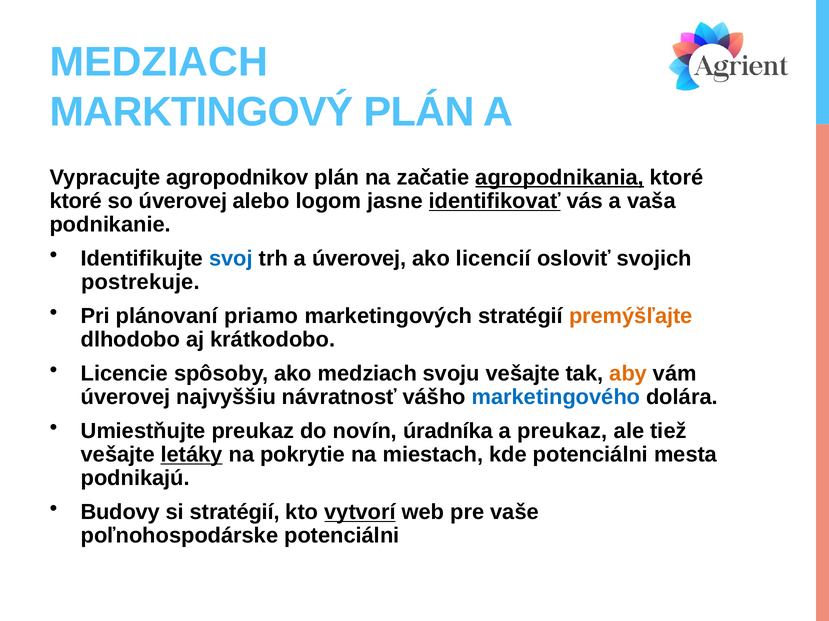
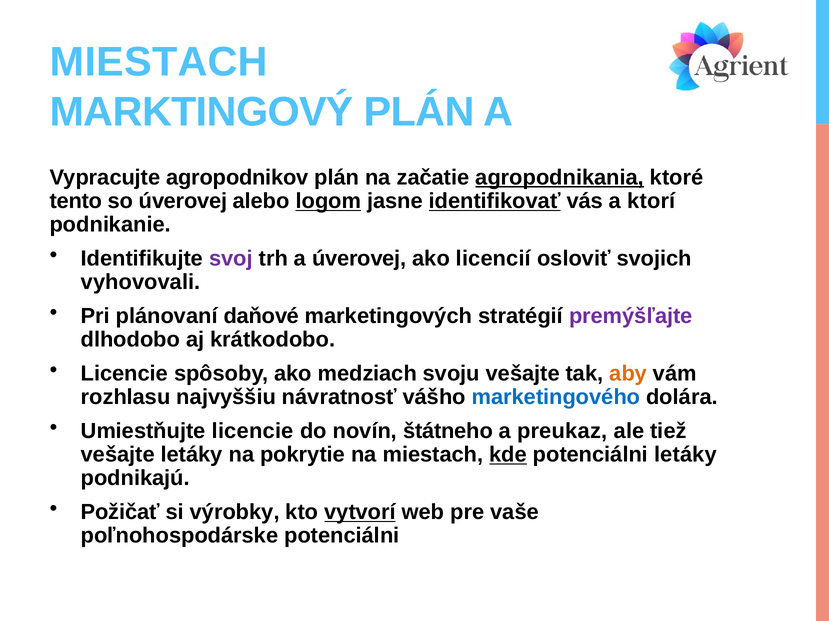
MEDZIACH at (159, 62): MEDZIACH -> MIESTACH
ktoré at (76, 201): ktoré -> tento
logom underline: none -> present
vaša: vaša -> ktorí
svoj colour: blue -> purple
postrekuje: postrekuje -> vyhovovali
priamo: priamo -> daňové
premýšľajte colour: orange -> purple
úverovej at (126, 398): úverovej -> rozhlasu
Umiestňujte preukaz: preukaz -> licencie
úradníka: úradníka -> štátneho
letáky at (192, 455) underline: present -> none
kde underline: none -> present
potenciálni mesta: mesta -> letáky
Budovy: Budovy -> Požičať
si stratégií: stratégií -> výrobky
